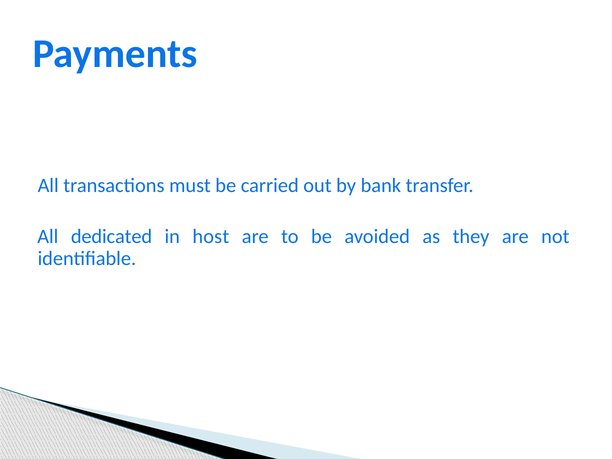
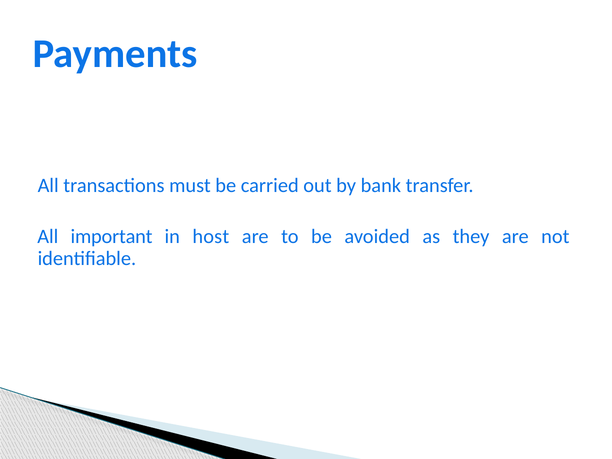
dedicated: dedicated -> important
